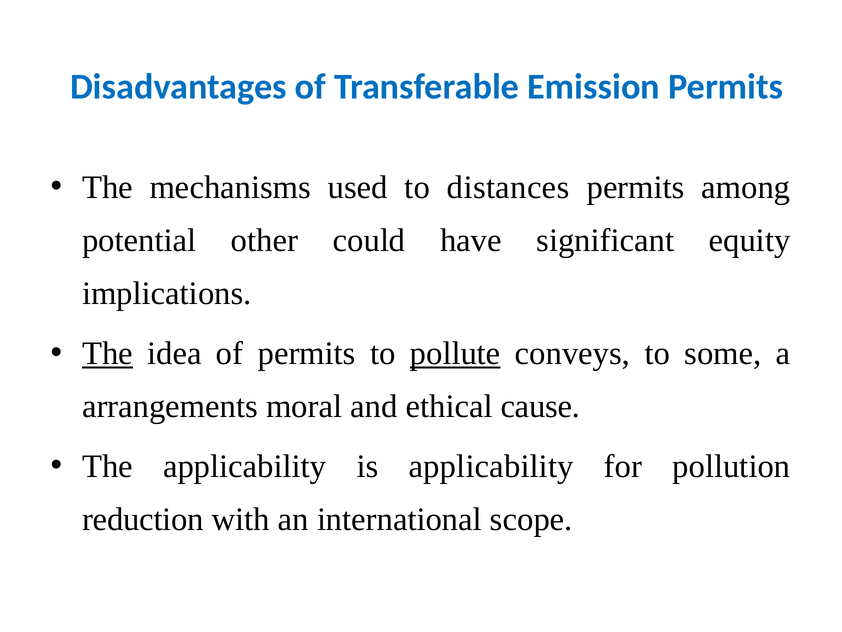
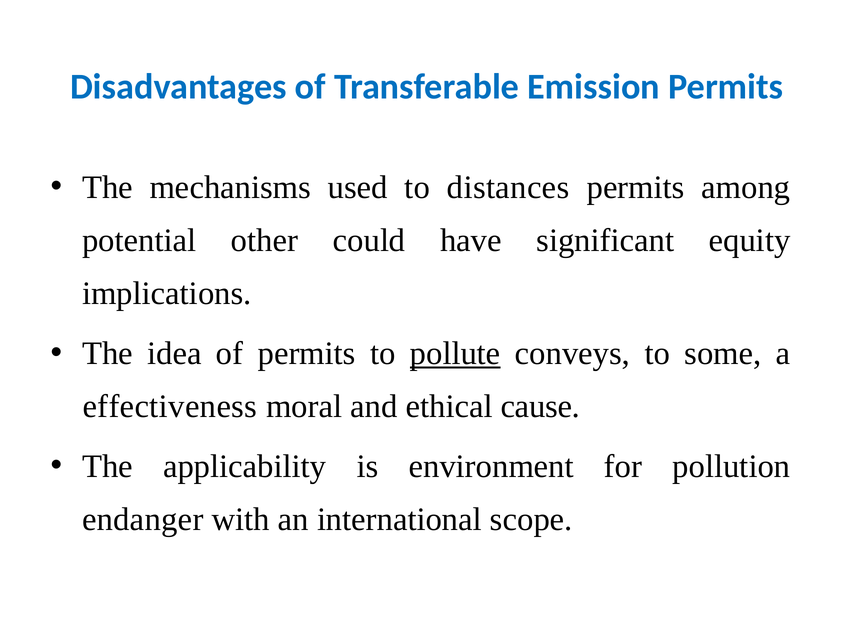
The at (107, 353) underline: present -> none
arrangements: arrangements -> effectiveness
is applicability: applicability -> environment
reduction: reduction -> endanger
